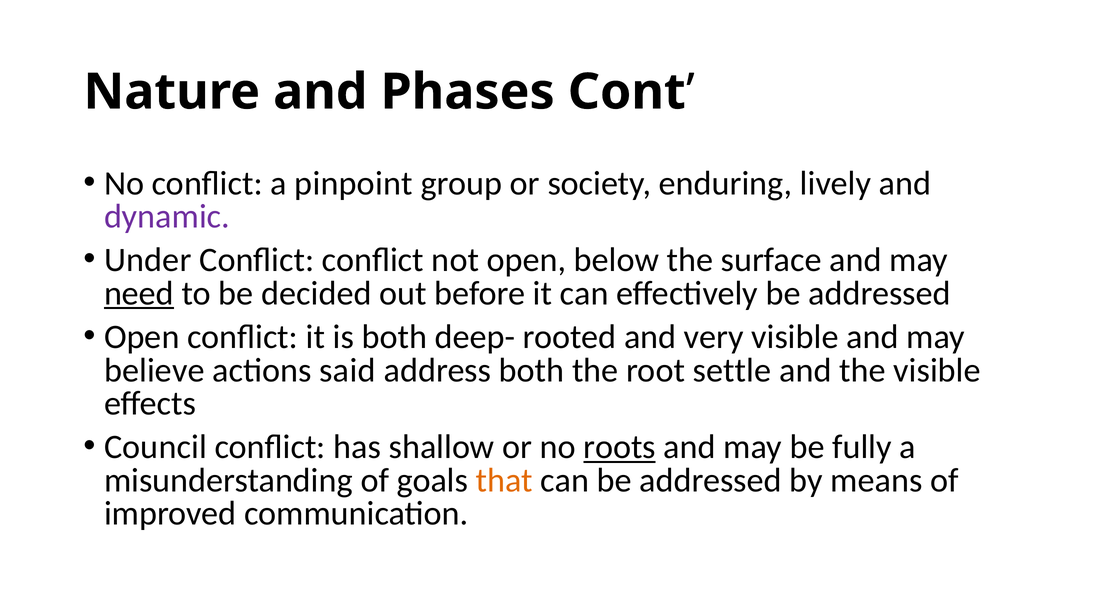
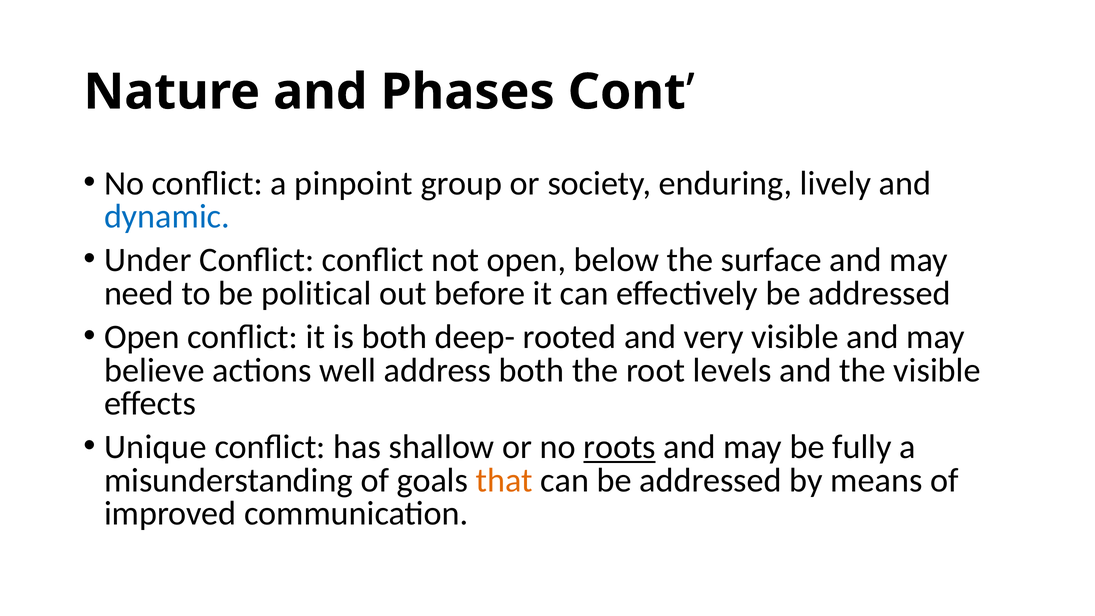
dynamic colour: purple -> blue
need underline: present -> none
decided: decided -> political
said: said -> well
settle: settle -> levels
Council: Council -> Unique
